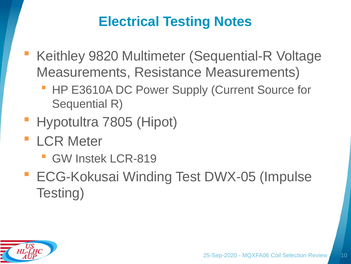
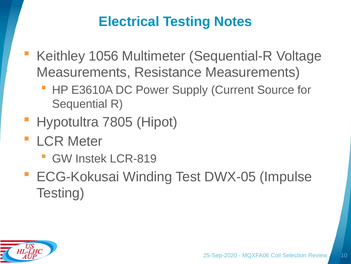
9820: 9820 -> 1056
